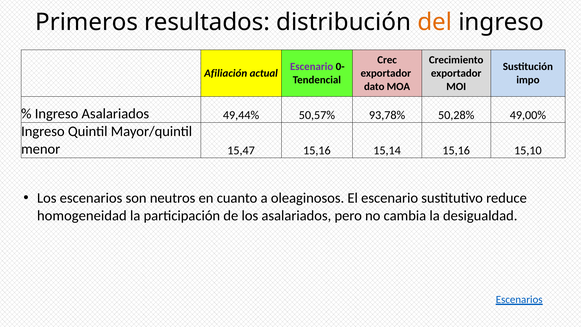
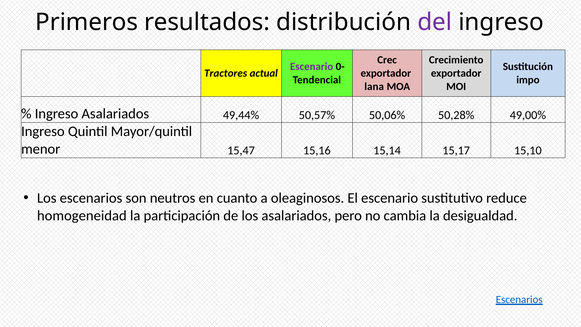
del colour: orange -> purple
Afiliación: Afiliación -> Tractores
dato: dato -> lana
93,78%: 93,78% -> 50,06%
15,14 15,16: 15,16 -> 15,17
